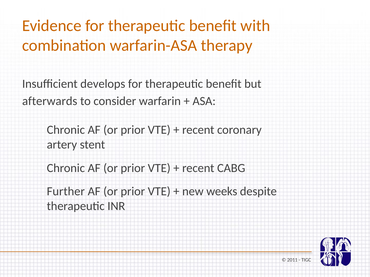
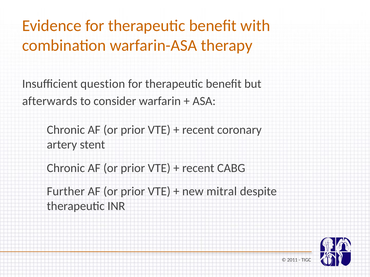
develops: develops -> question
weeks: weeks -> mitral
